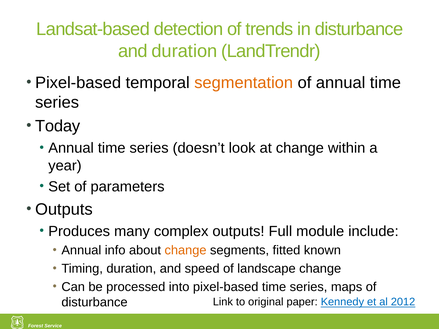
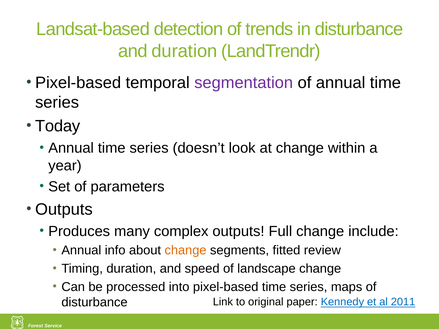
segmentation colour: orange -> purple
Full module: module -> change
known: known -> review
2012: 2012 -> 2011
